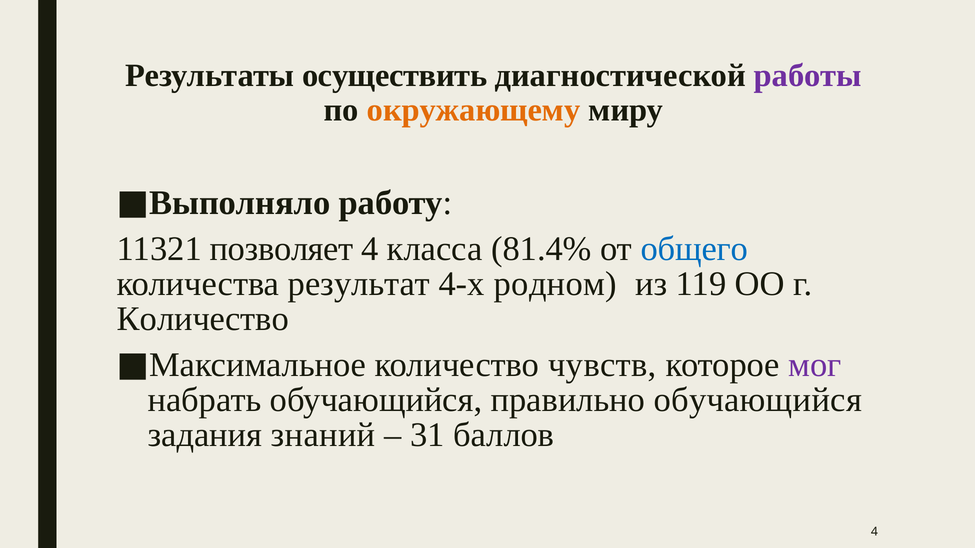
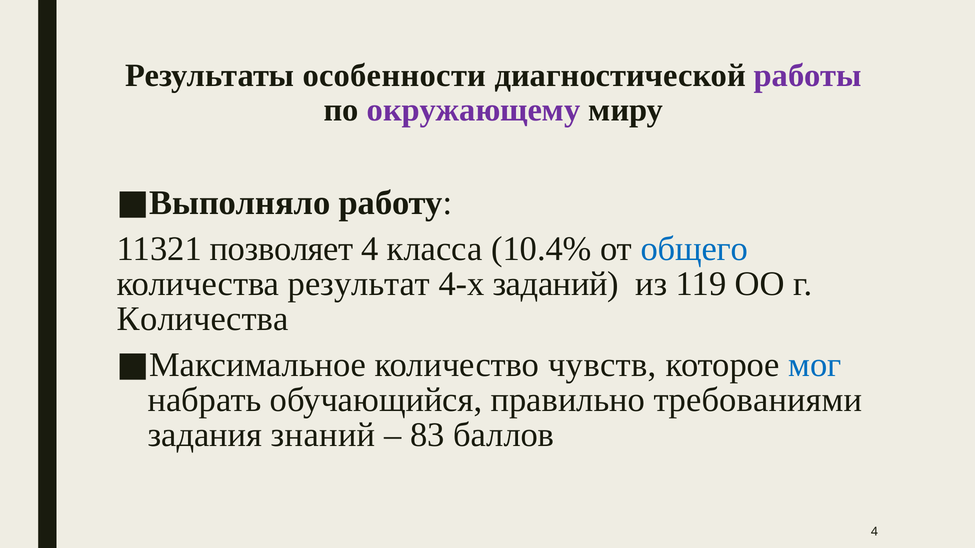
осуществить: осуществить -> особенности
окружающему colour: orange -> purple
81.4%: 81.4% -> 10.4%
родном: родном -> заданий
Количество at (203, 319): Количество -> Количества
мог colour: purple -> blue
правильно обучающийся: обучающийся -> требованиями
31: 31 -> 83
